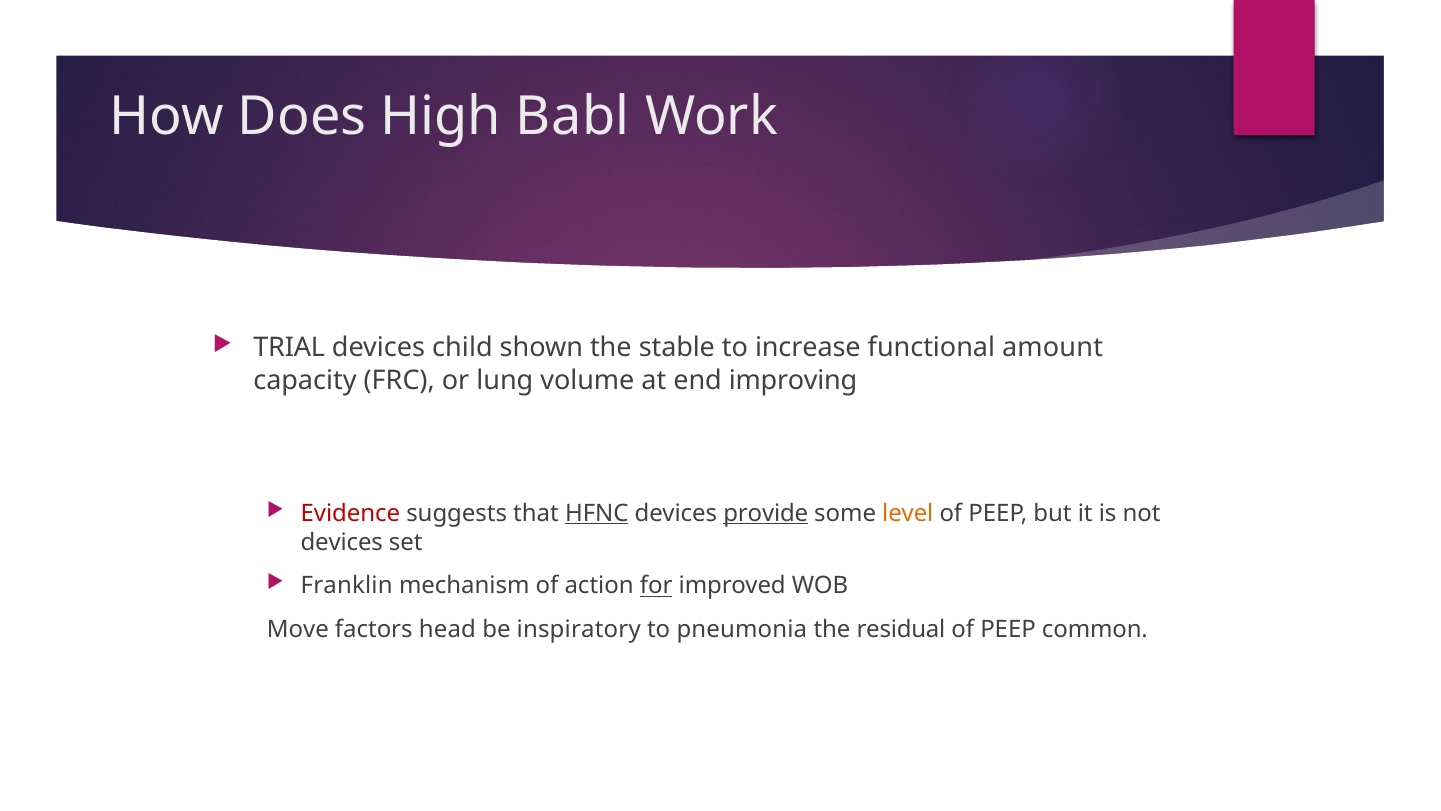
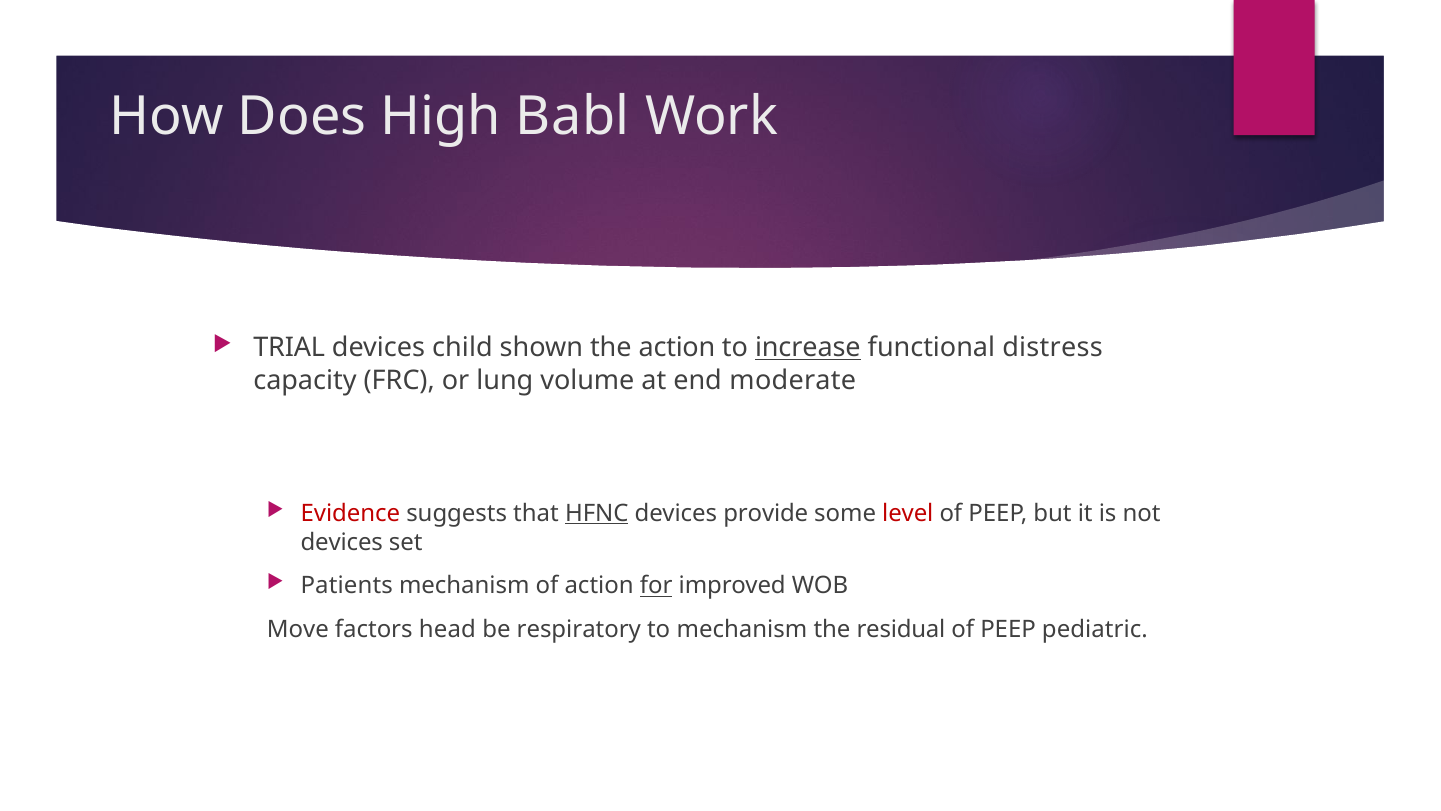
the stable: stable -> action
increase underline: none -> present
amount: amount -> distress
improving: improving -> moderate
provide underline: present -> none
level colour: orange -> red
Franklin: Franklin -> Patients
inspiratory: inspiratory -> respiratory
to pneumonia: pneumonia -> mechanism
common: common -> pediatric
